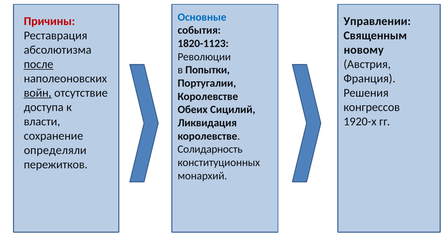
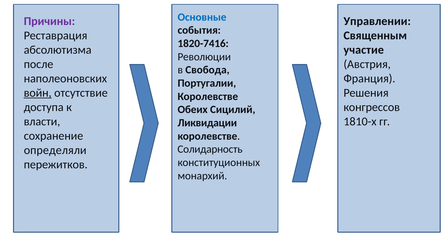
Причины colour: red -> purple
1820-1123: 1820-1123 -> 1820-7416
новому: новому -> участие
после underline: present -> none
Попытки: Попытки -> Свобода
1920-х: 1920-х -> 1810-х
Ликвидация: Ликвидация -> Ликвидации
